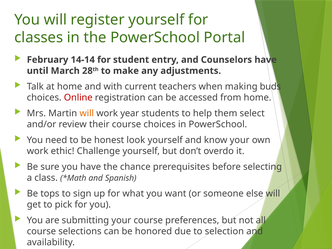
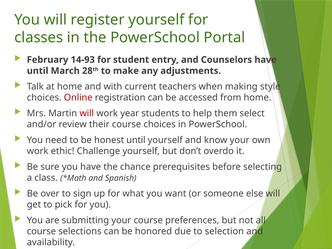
14-14: 14-14 -> 14-93
buds: buds -> style
will at (87, 113) colour: orange -> red
honest look: look -> until
tops: tops -> over
